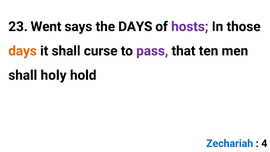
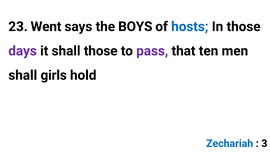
the DAYS: DAYS -> BOYS
hosts colour: purple -> blue
days at (23, 51) colour: orange -> purple
shall curse: curse -> those
holy: holy -> girls
4: 4 -> 3
